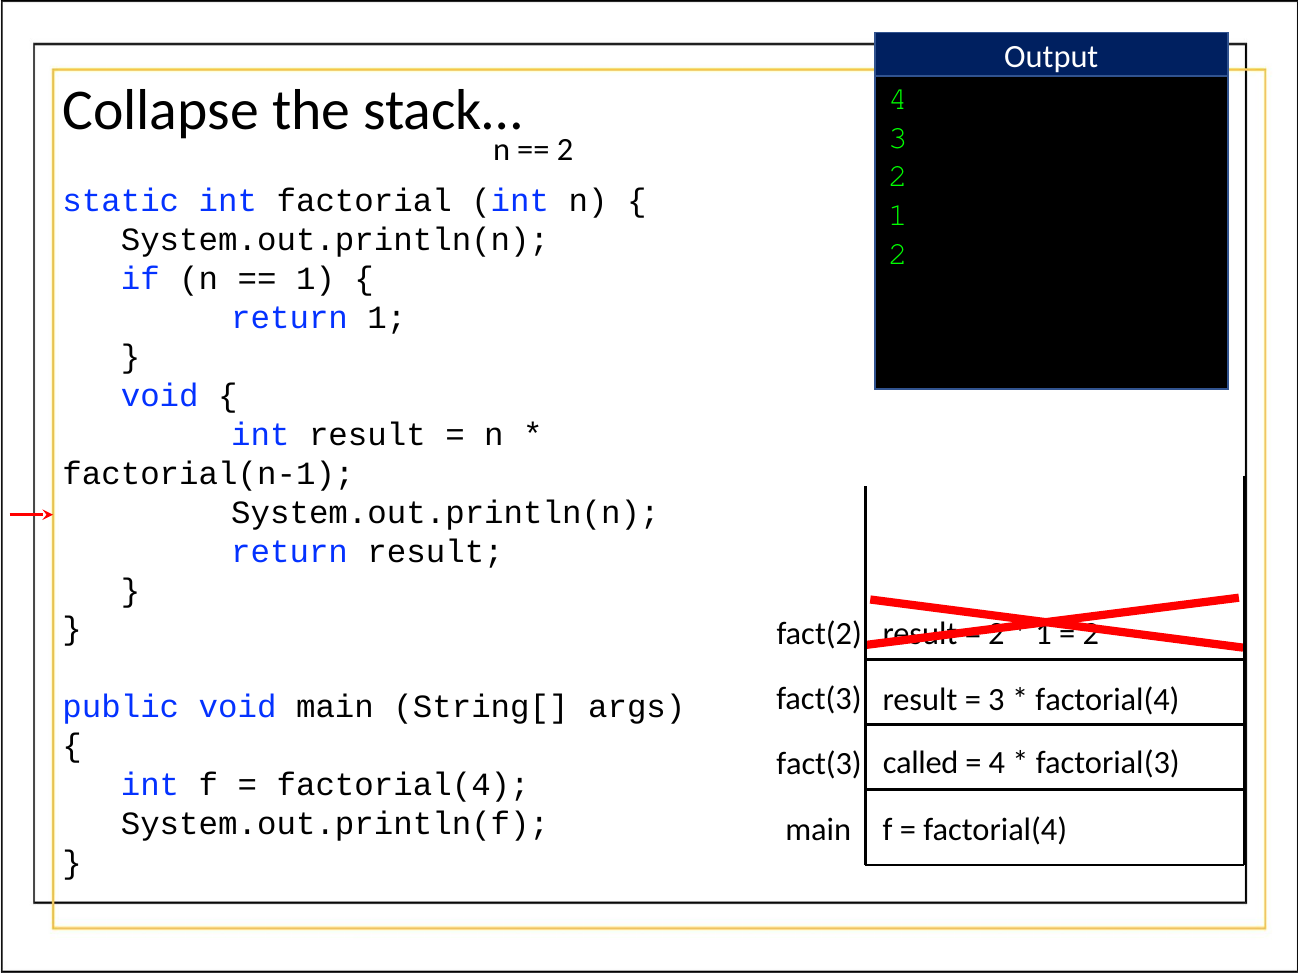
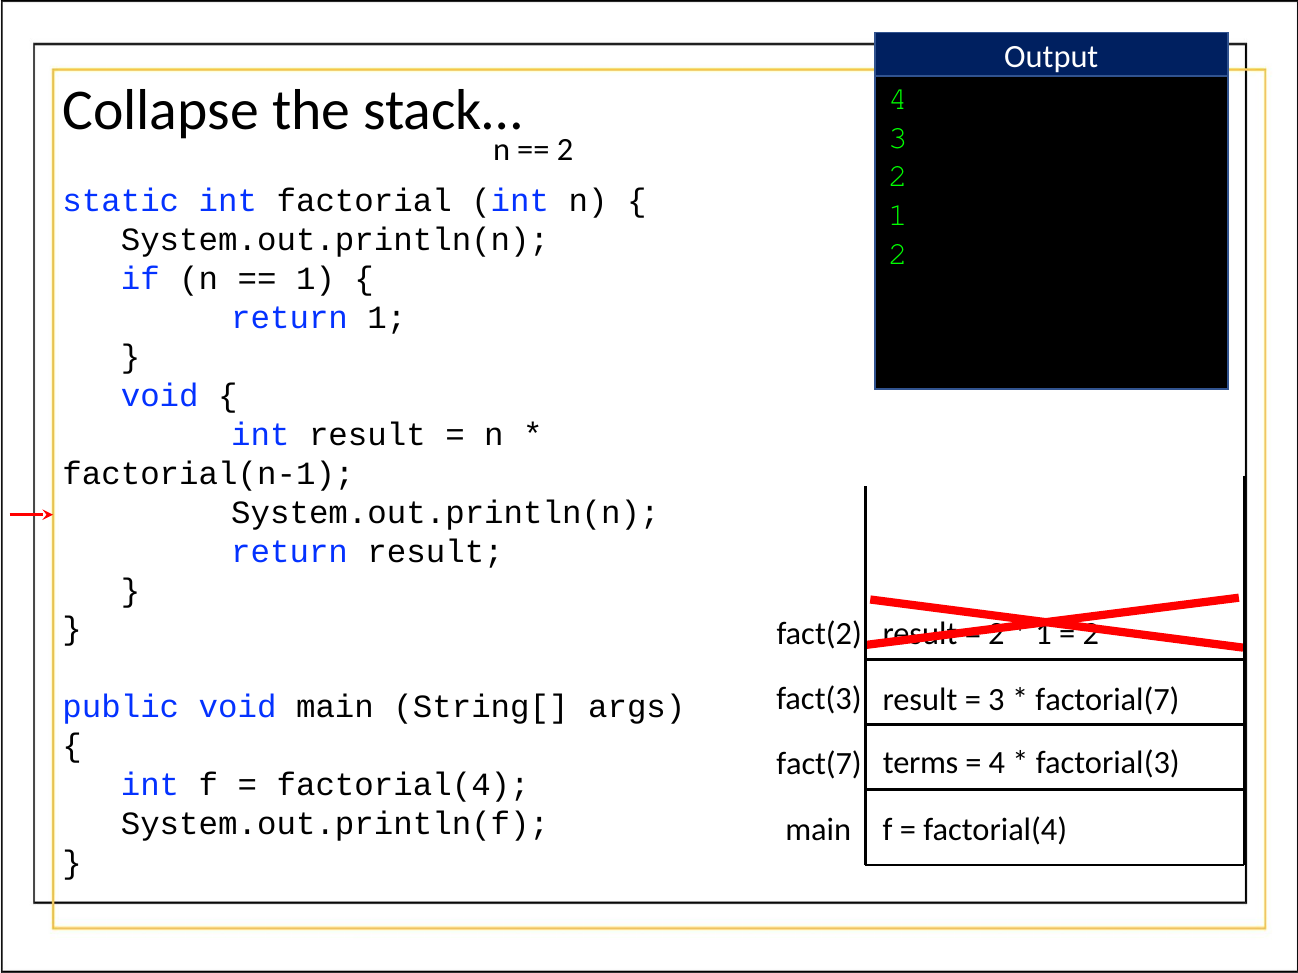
factorial(4 at (1107, 700): factorial(4 -> factorial(7
fact(3 at (819, 764): fact(3 -> fact(7
called: called -> terms
